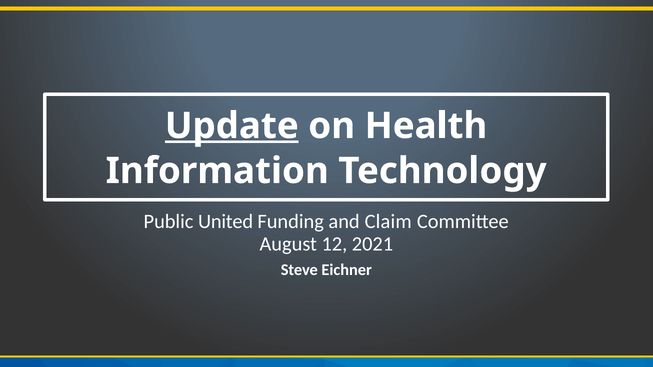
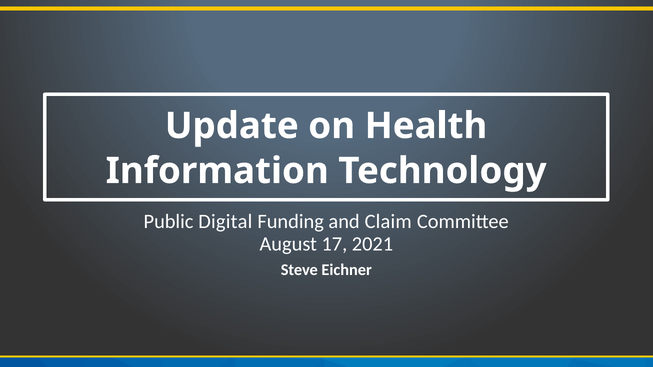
Update underline: present -> none
United: United -> Digital
12: 12 -> 17
